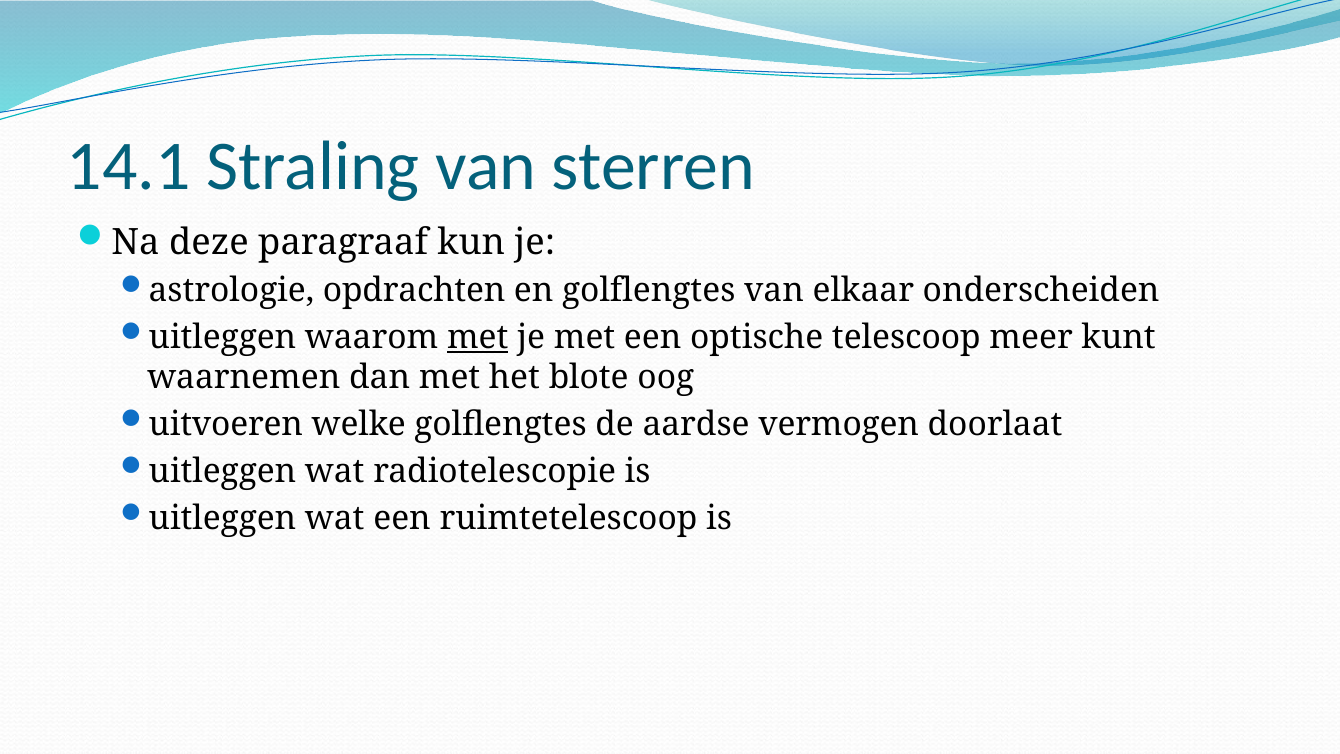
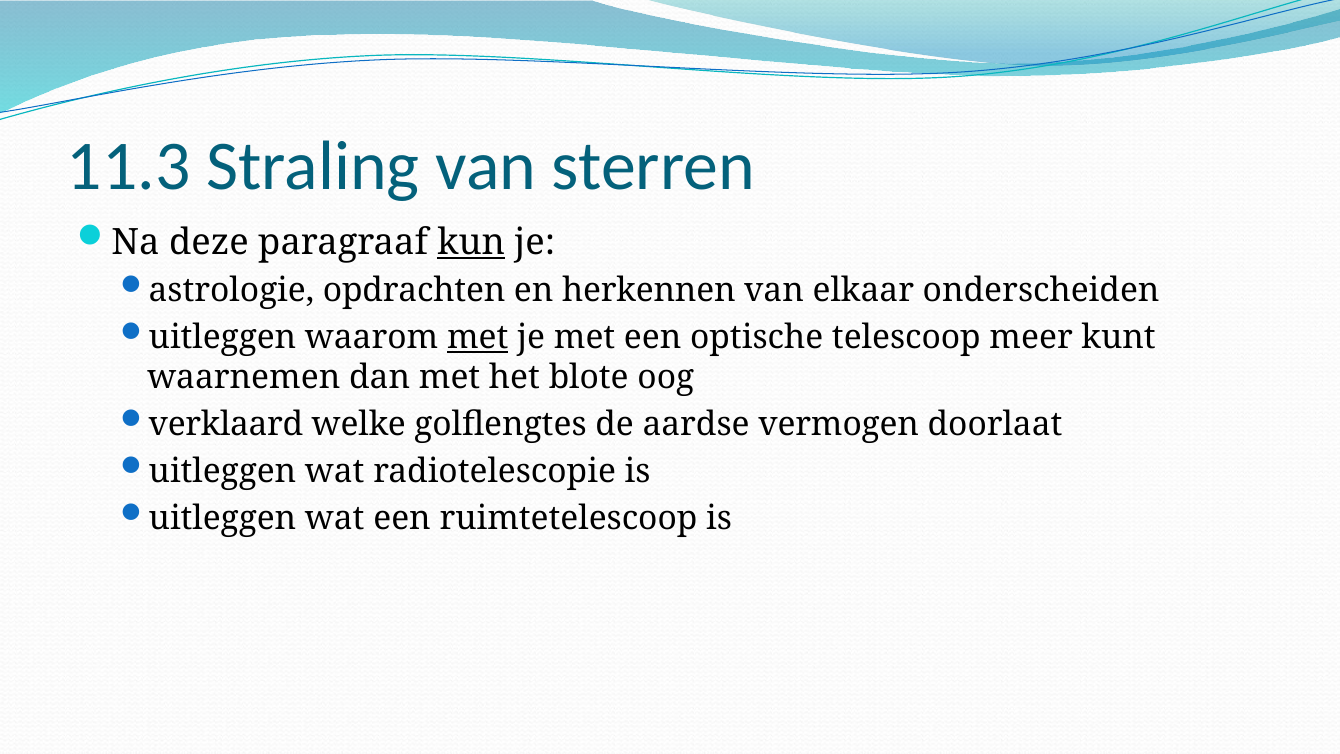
14.1: 14.1 -> 11.3
kun underline: none -> present
en golflengtes: golflengtes -> herkennen
uitvoeren: uitvoeren -> verklaard
